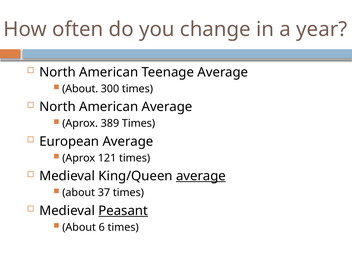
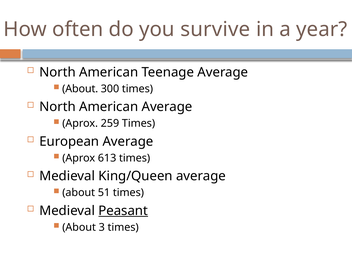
change: change -> survive
389: 389 -> 259
121: 121 -> 613
average at (201, 176) underline: present -> none
37: 37 -> 51
6: 6 -> 3
